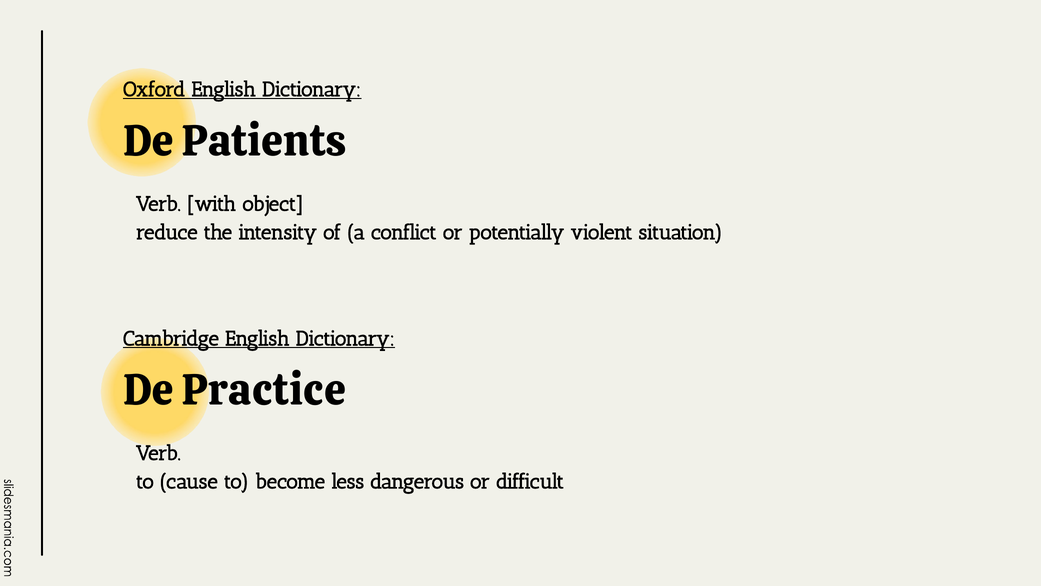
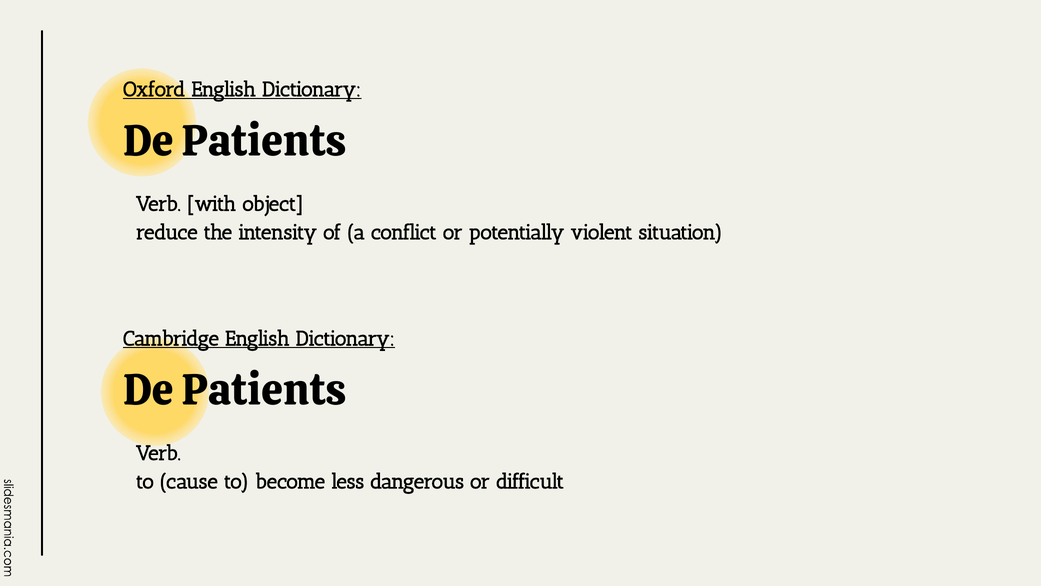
Practice at (264, 390): Practice -> Patients
